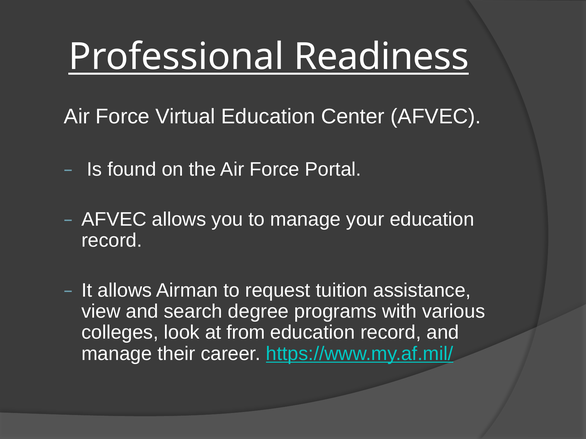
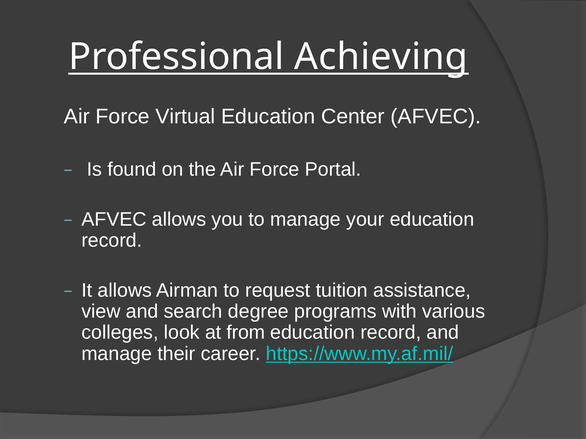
Readiness: Readiness -> Achieving
